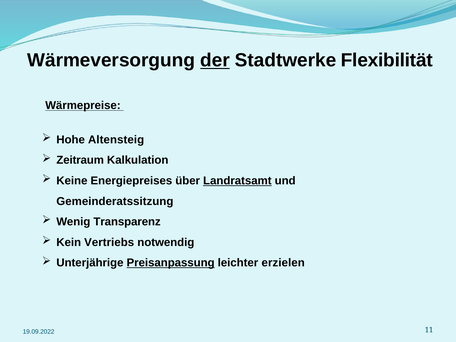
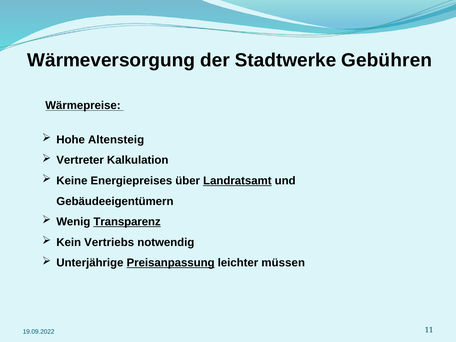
der underline: present -> none
Flexibilität: Flexibilität -> Gebühren
Zeitraum: Zeitraum -> Vertreter
Gemeinderatssitzung: Gemeinderatssitzung -> Gebäudeeigentümern
Transparenz underline: none -> present
erzielen: erzielen -> müssen
